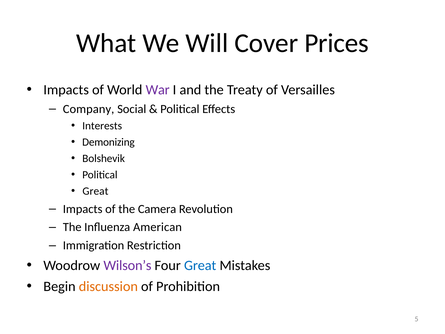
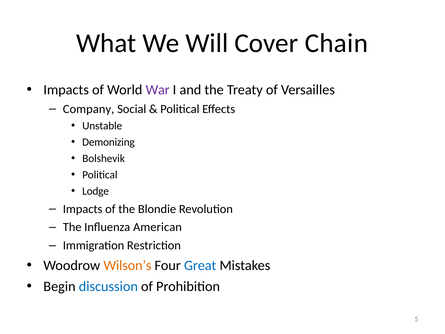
Prices: Prices -> Chain
Interests: Interests -> Unstable
Great at (95, 191): Great -> Lodge
Camera: Camera -> Blondie
Wilson’s colour: purple -> orange
discussion colour: orange -> blue
